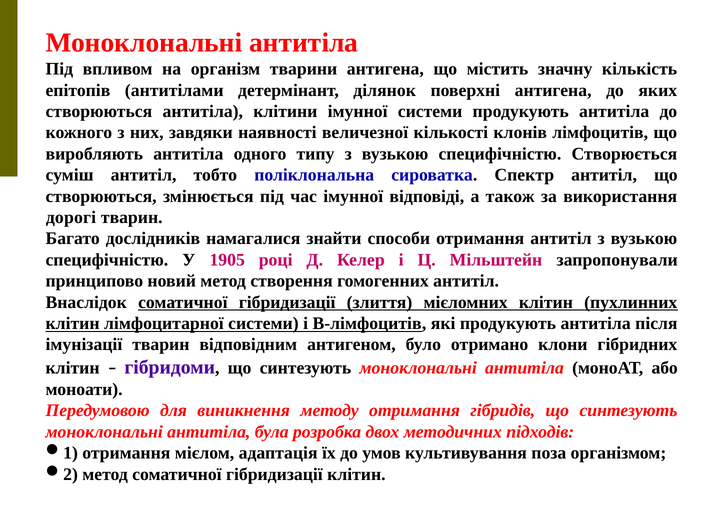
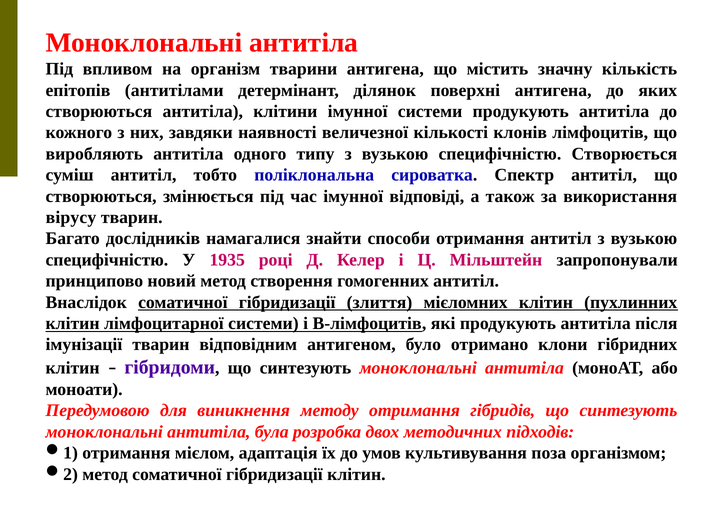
дорогі: дорогі -> вірусу
1905: 1905 -> 1935
